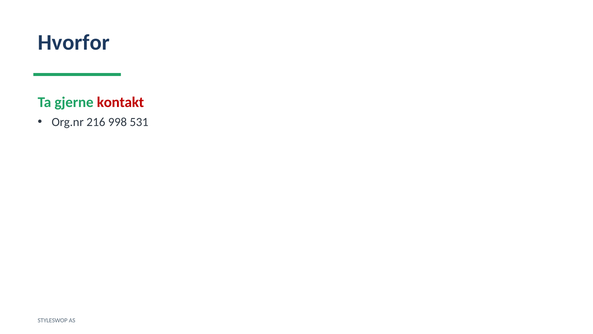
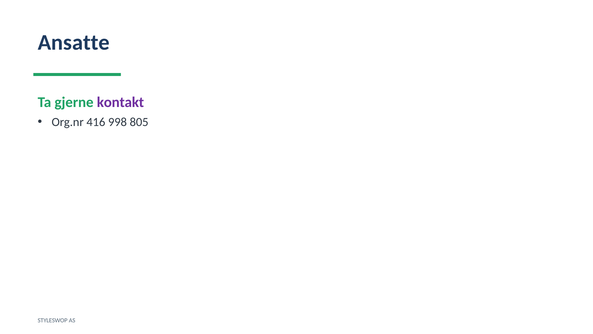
Hvorfor: Hvorfor -> Ansatte
kontakt colour: red -> purple
216: 216 -> 416
531: 531 -> 805
